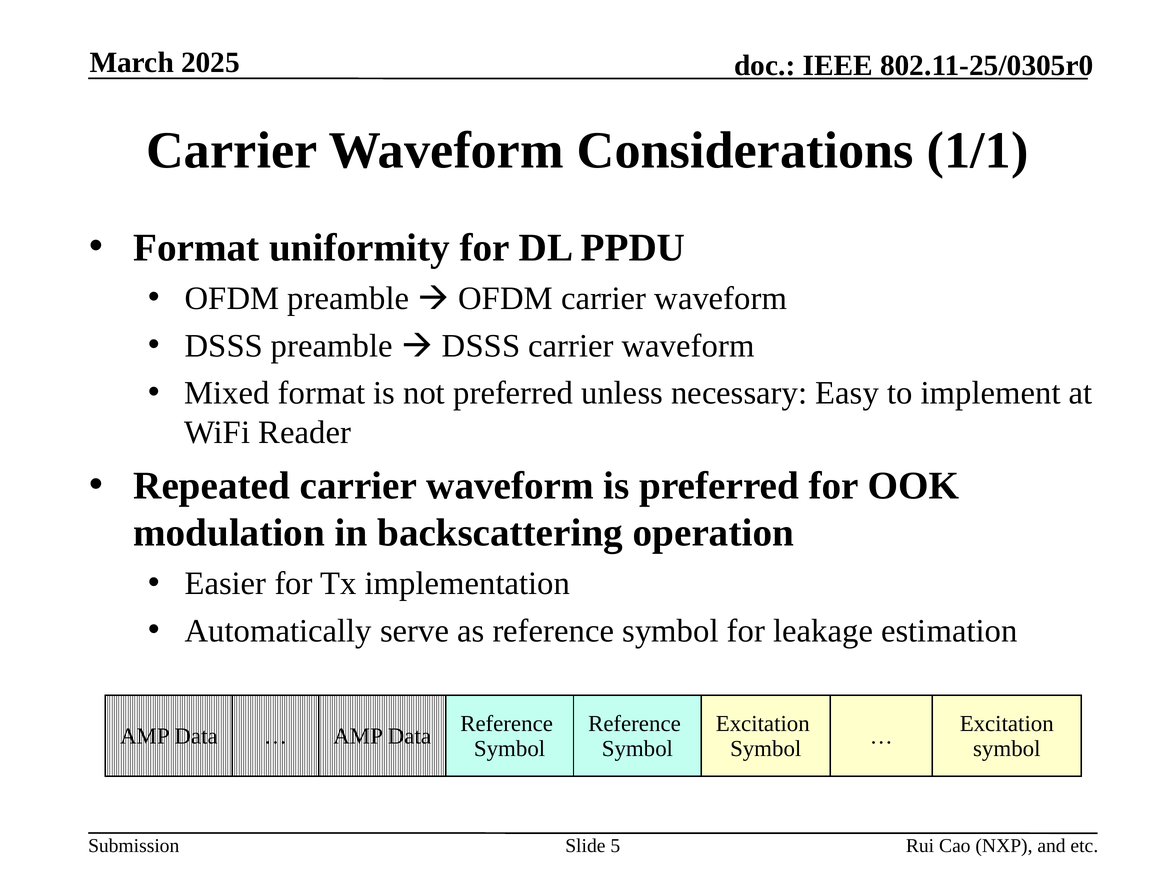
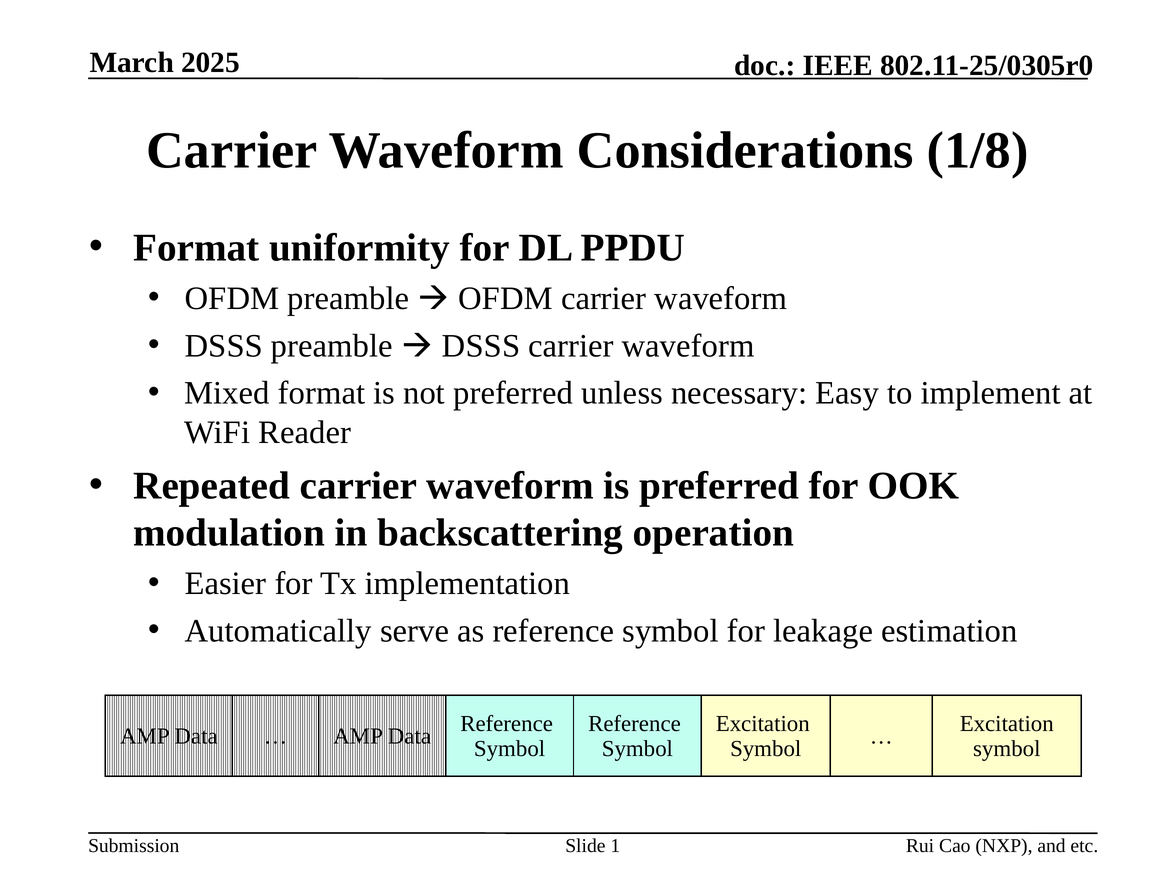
1/1: 1/1 -> 1/8
5: 5 -> 1
